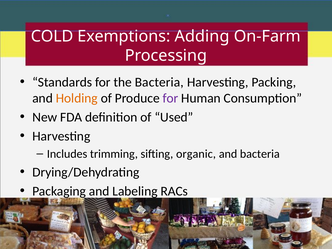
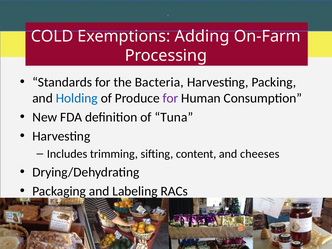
Holding colour: orange -> blue
Used: Used -> Tuna
organic: organic -> content
and bacteria: bacteria -> cheeses
